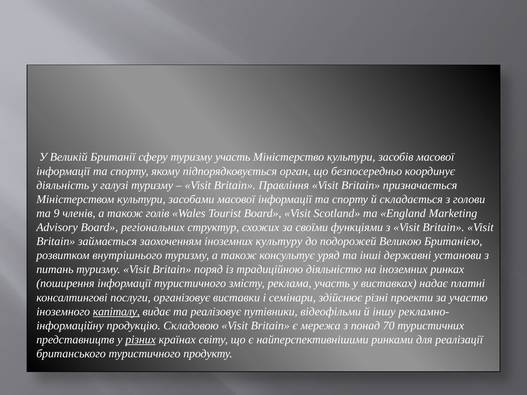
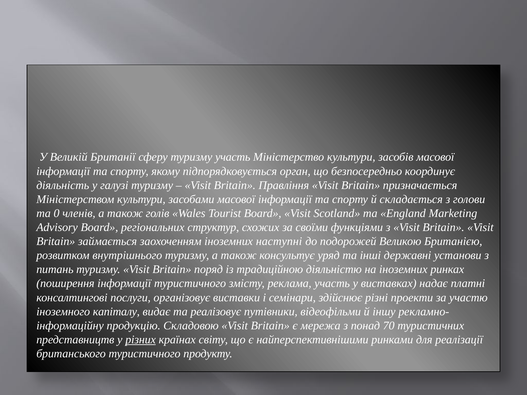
9: 9 -> 0
культуру: культуру -> наступні
капіталу underline: present -> none
